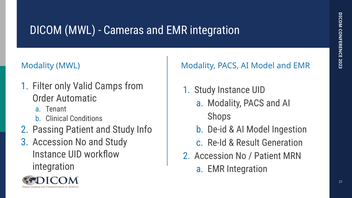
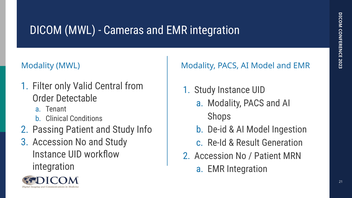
Camps: Camps -> Central
Automatic: Automatic -> Detectable
